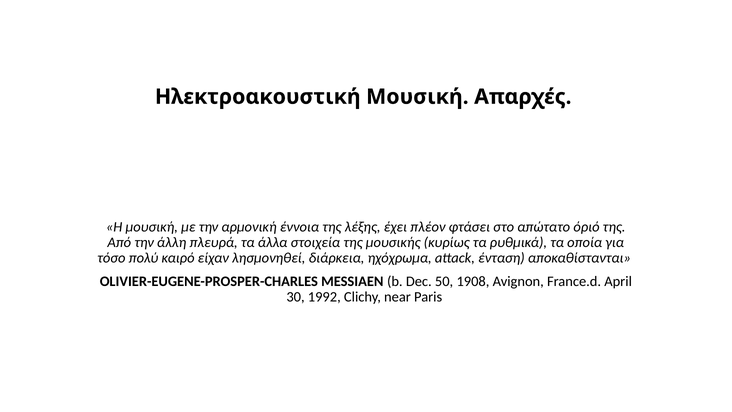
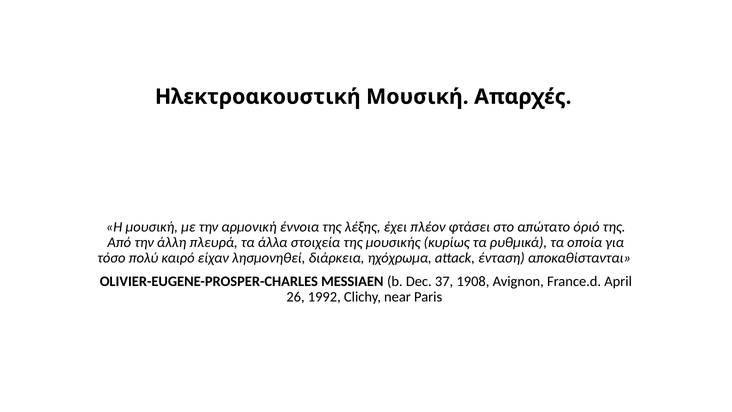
50: 50 -> 37
30: 30 -> 26
